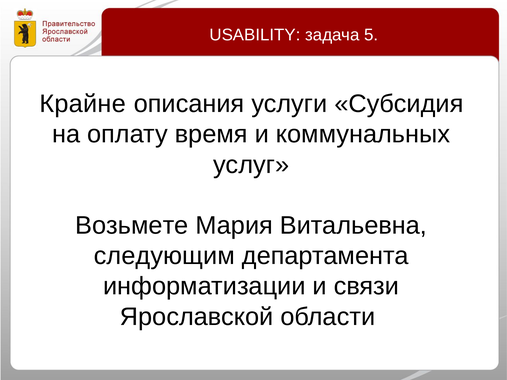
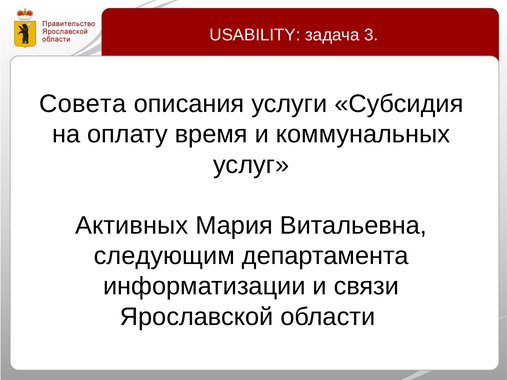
5: 5 -> 3
Крайне: Крайне -> Совета
Возьмете: Возьмете -> Активных
